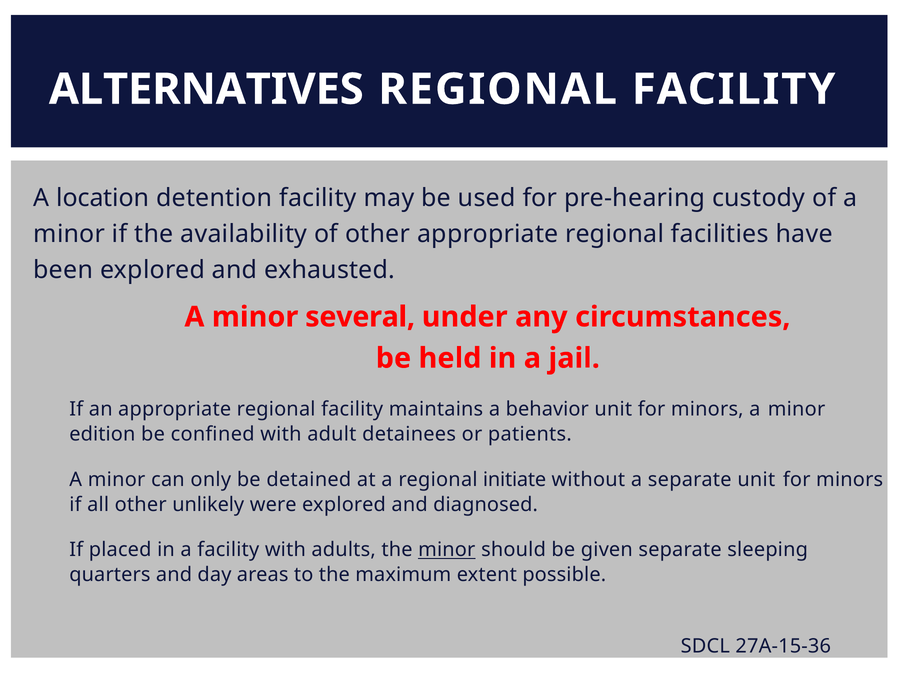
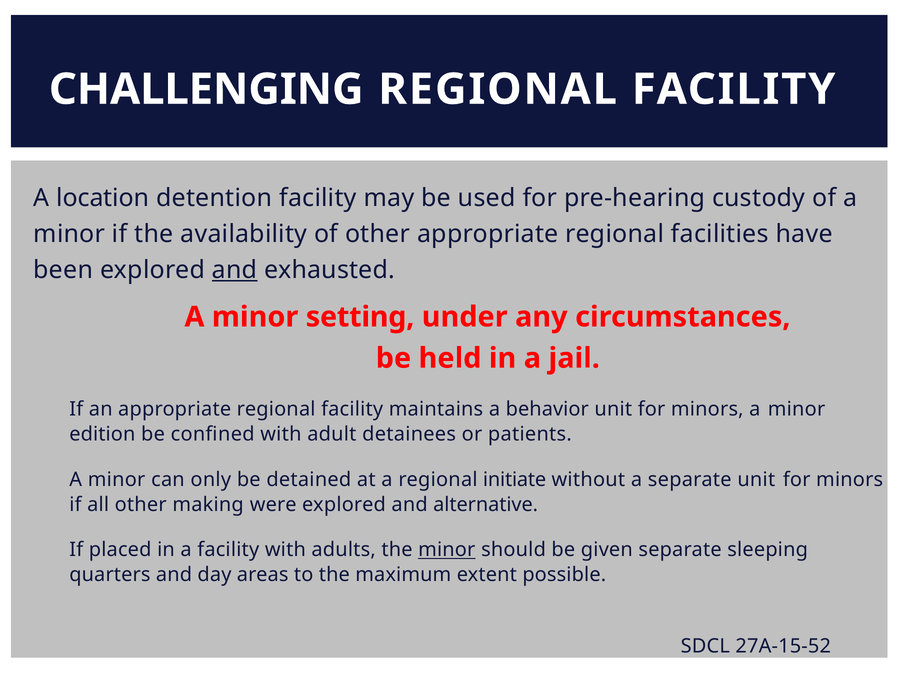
ALTERNATIVES: ALTERNATIVES -> CHALLENGING
and at (234, 270) underline: none -> present
several: several -> setting
unlikely: unlikely -> making
diagnosed: diagnosed -> alternative
27A-15-36: 27A-15-36 -> 27A-15-52
